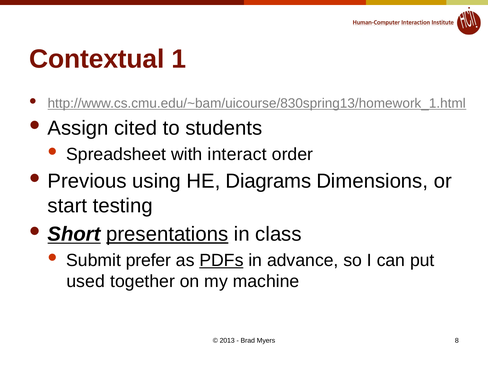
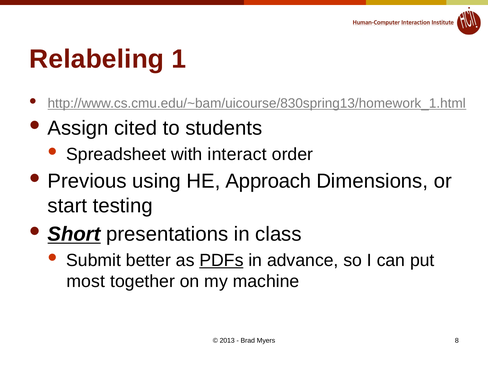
Contextual: Contextual -> Relabeling
Diagrams: Diagrams -> Approach
presentations underline: present -> none
prefer: prefer -> better
used: used -> most
